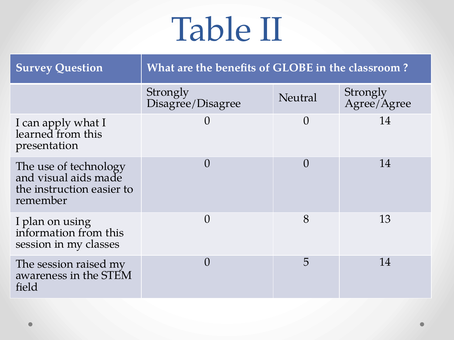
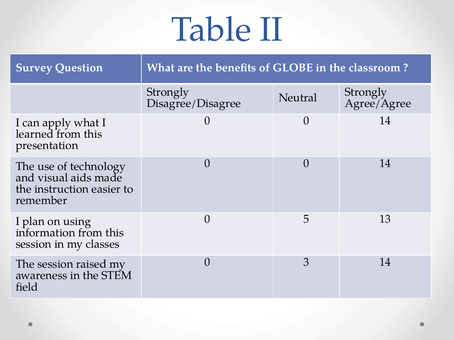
8: 8 -> 5
5: 5 -> 3
